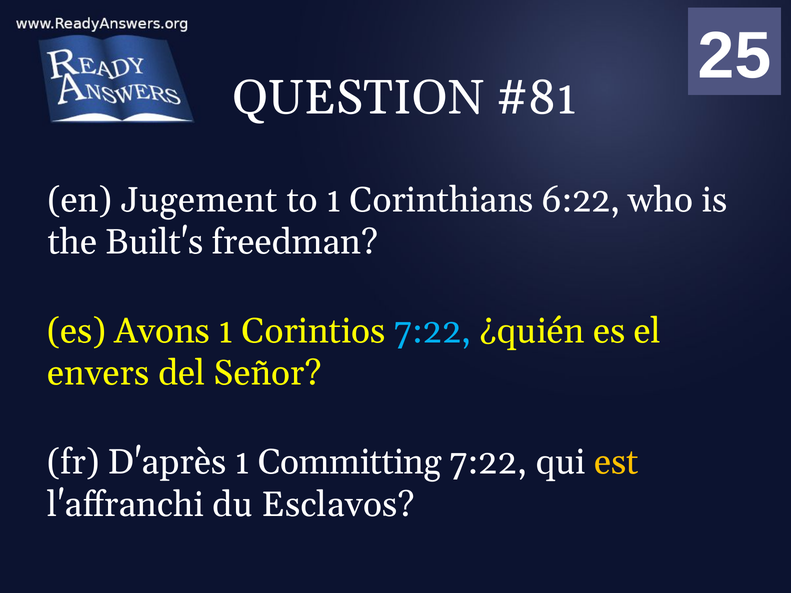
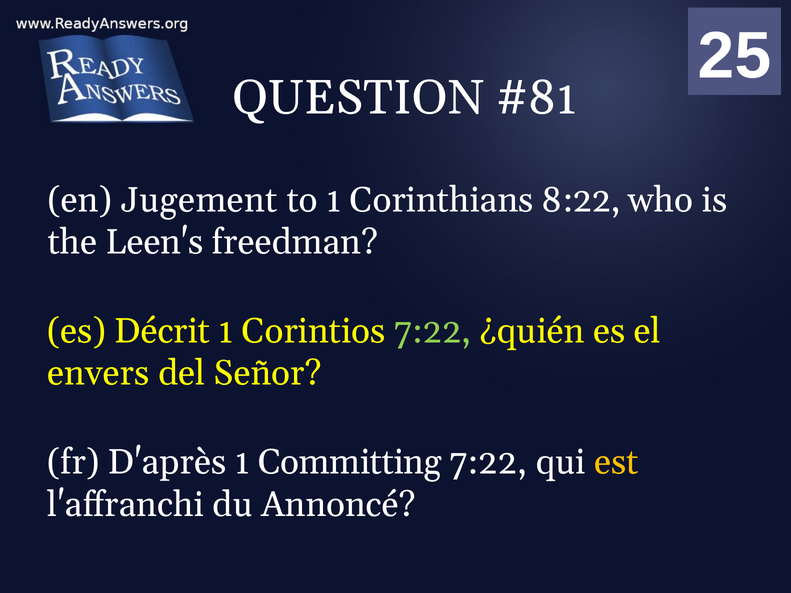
6:22: 6:22 -> 8:22
Built's: Built's -> Leen's
Avons: Avons -> Décrit
7:22 at (433, 331) colour: light blue -> light green
Esclavos: Esclavos -> Annoncé
